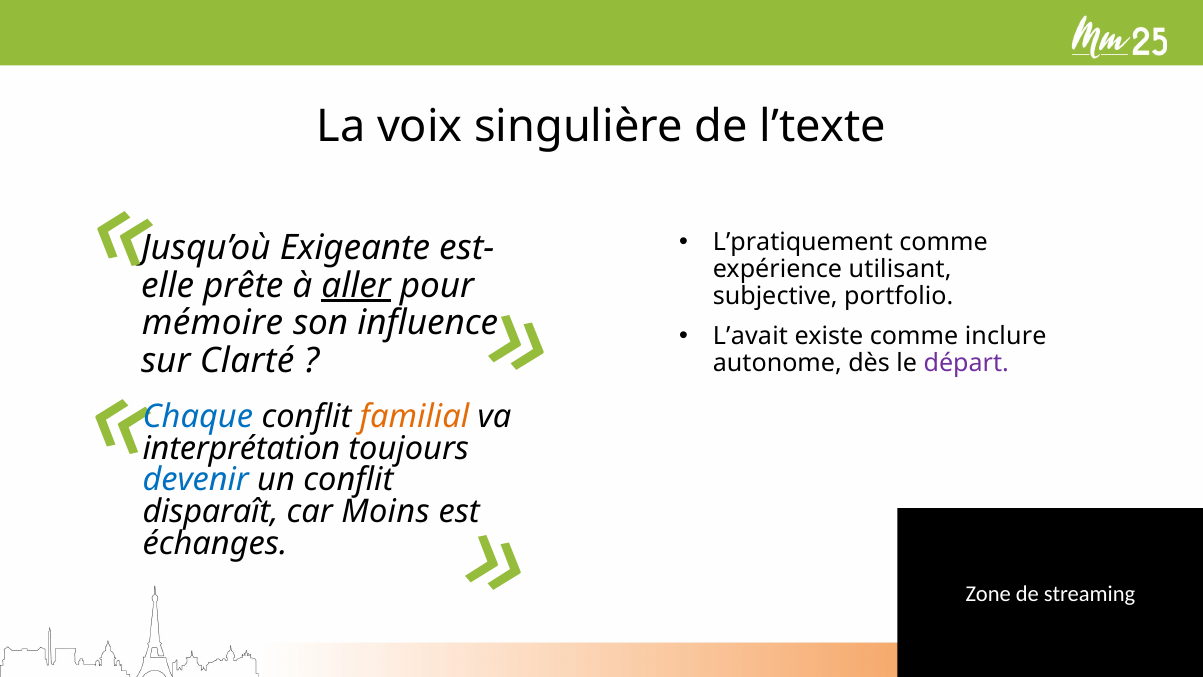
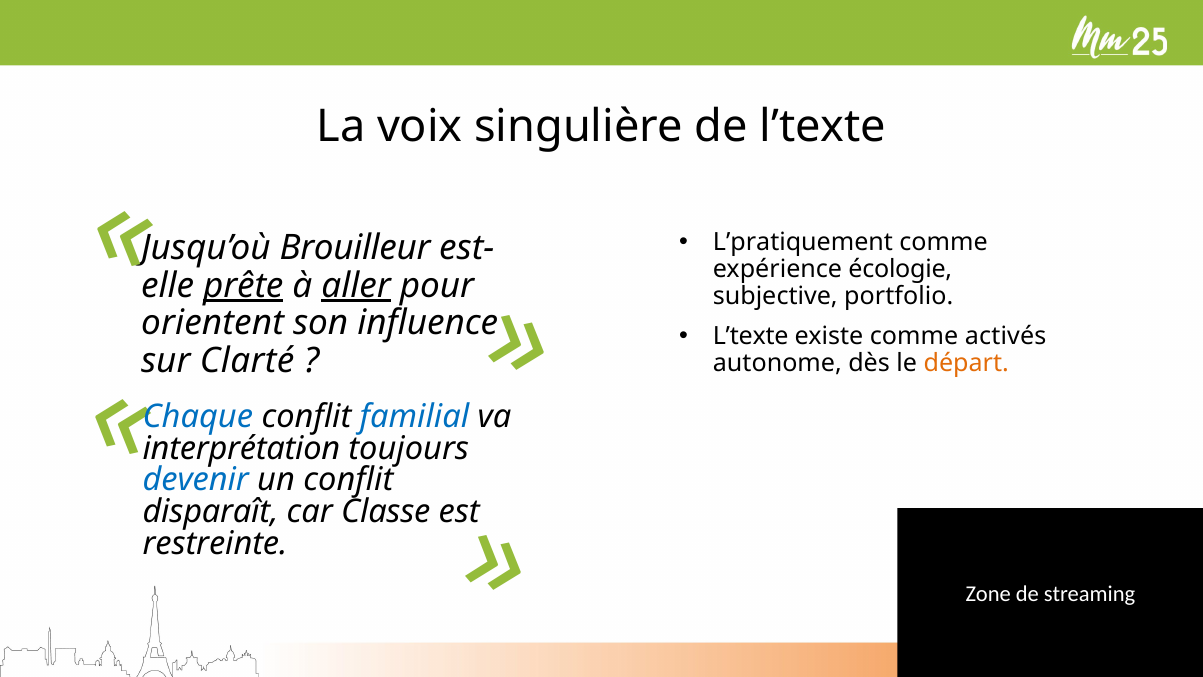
Exigeante: Exigeante -> Brouilleur
utilisant: utilisant -> écologie
prête underline: none -> present
mémoire: mémoire -> orientent
L’avait at (750, 336): L’avait -> L’texte
inclure: inclure -> activés
départ colour: purple -> orange
familial colour: orange -> blue
Moins: Moins -> Classe
échanges: échanges -> restreinte
